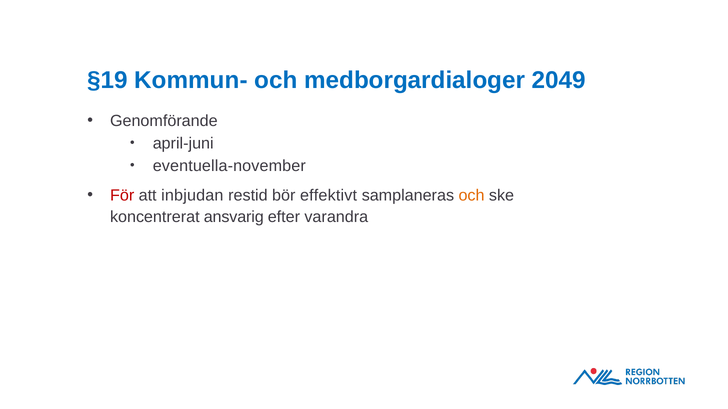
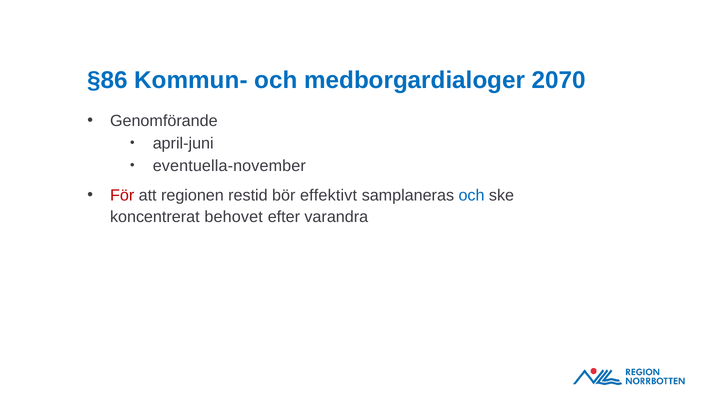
§19: §19 -> §86
2049: 2049 -> 2070
inbjudan: inbjudan -> regionen
och at (472, 196) colour: orange -> blue
ansvarig: ansvarig -> behovet
